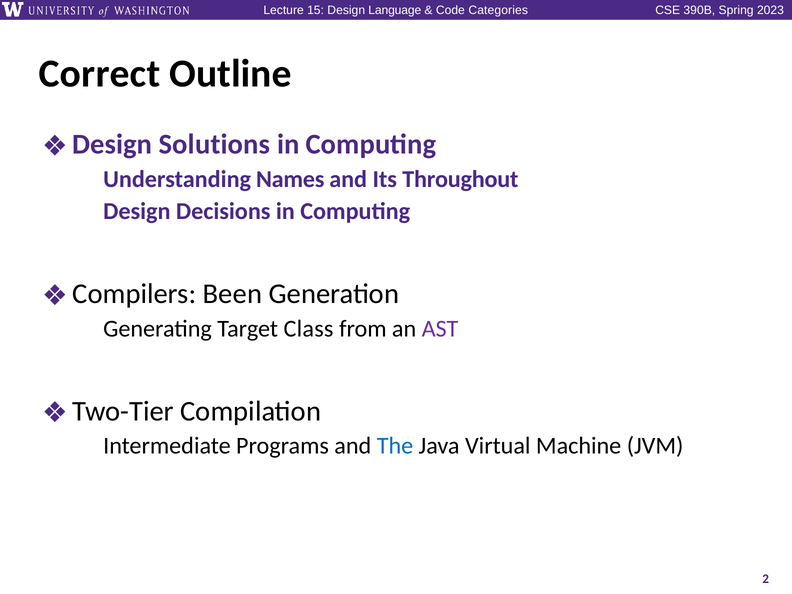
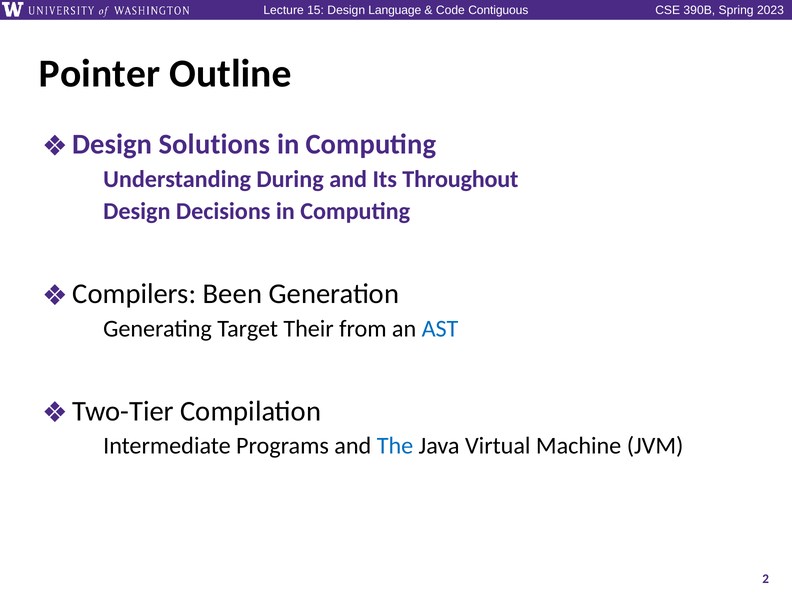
Categories: Categories -> Contiguous
Correct: Correct -> Pointer
Names: Names -> During
Class: Class -> Their
AST colour: purple -> blue
